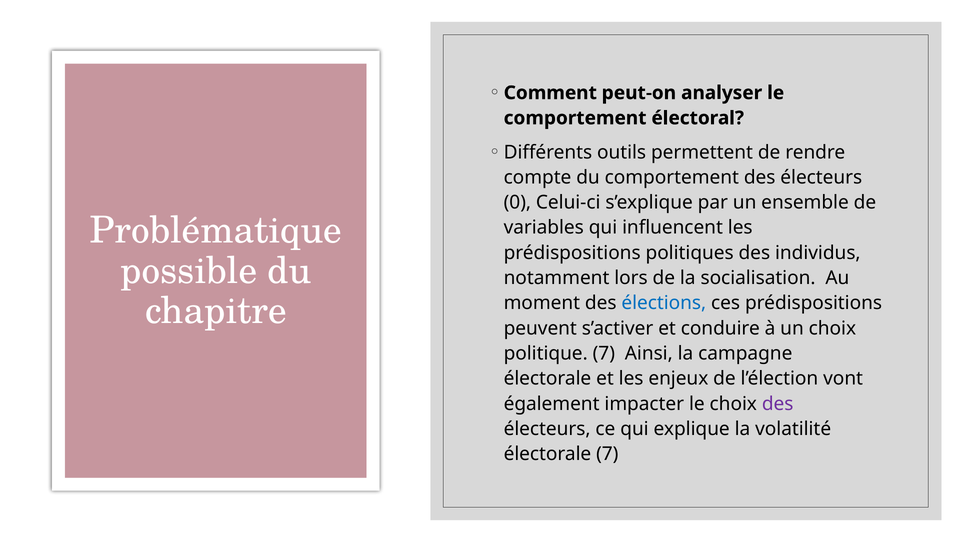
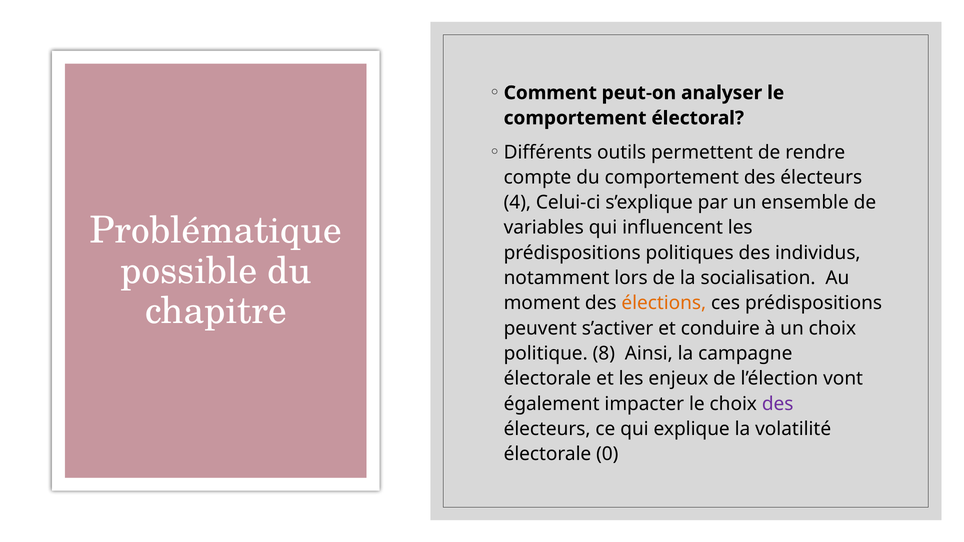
0: 0 -> 4
élections colour: blue -> orange
politique 7: 7 -> 8
électorale 7: 7 -> 0
